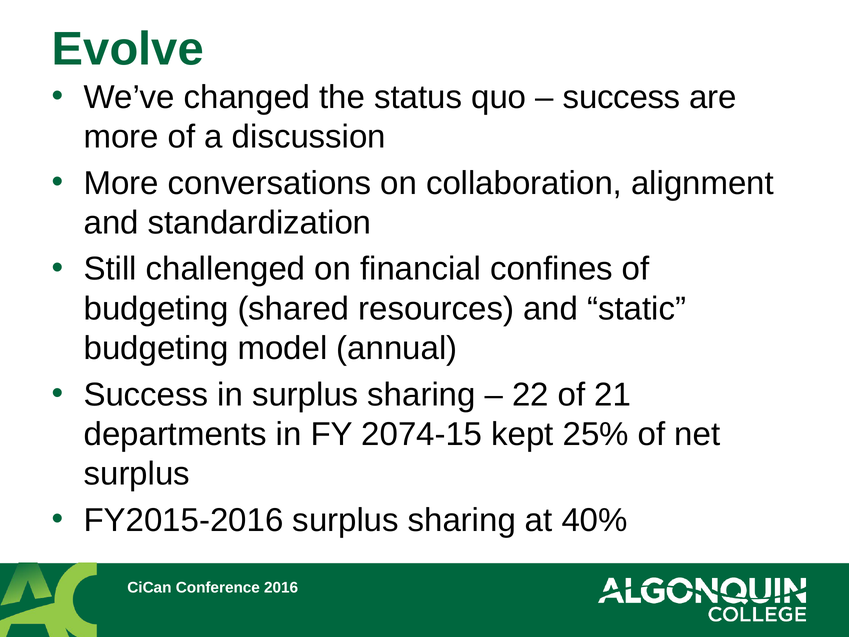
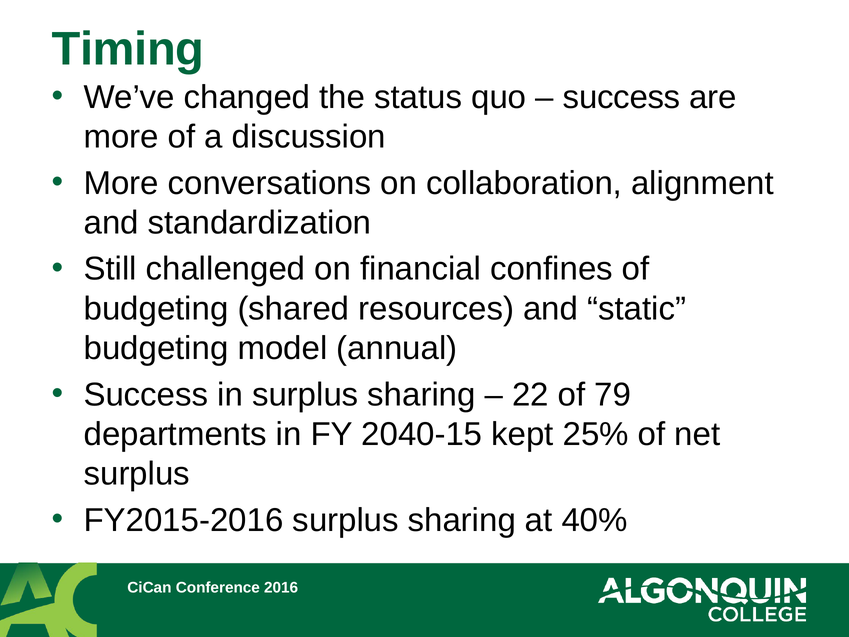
Evolve: Evolve -> Timing
21: 21 -> 79
2074-15: 2074-15 -> 2040-15
